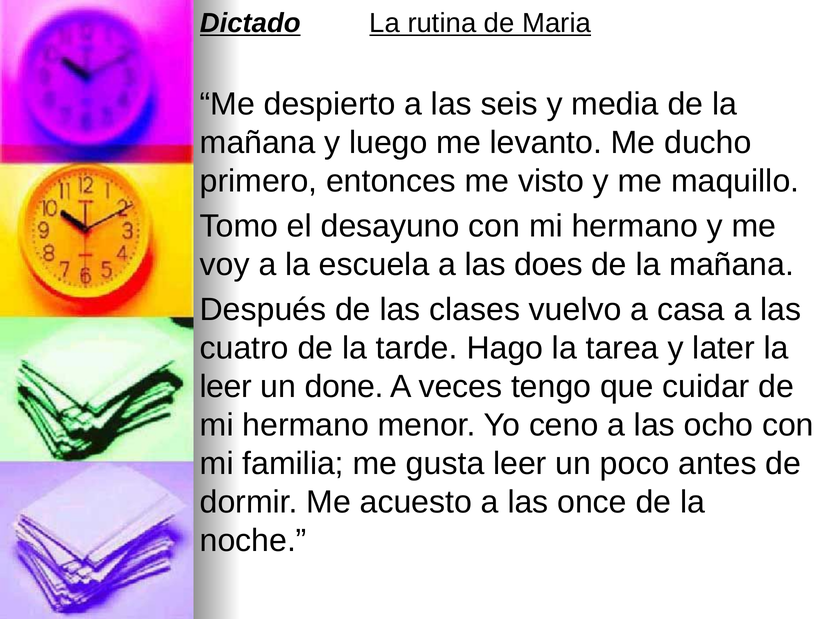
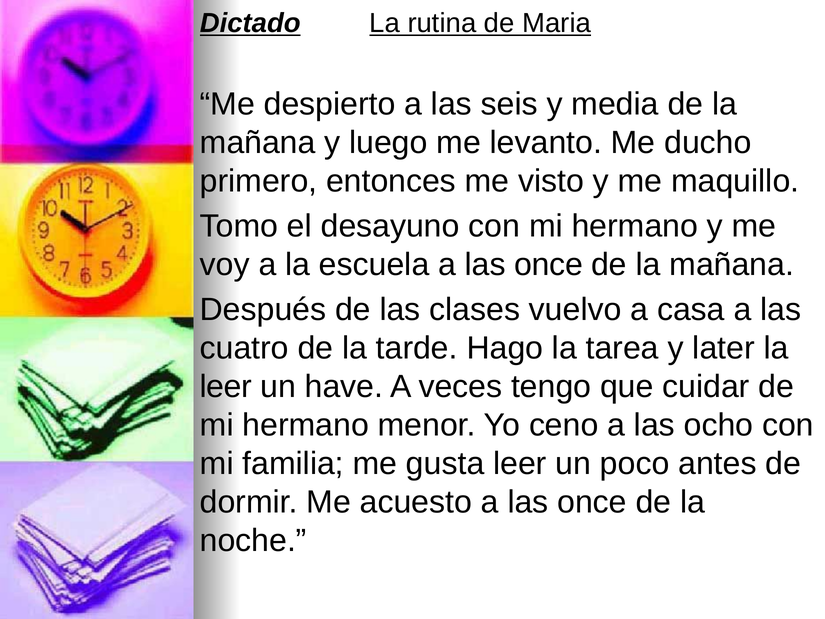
escuela a las does: does -> once
done: done -> have
